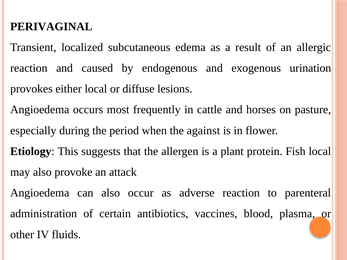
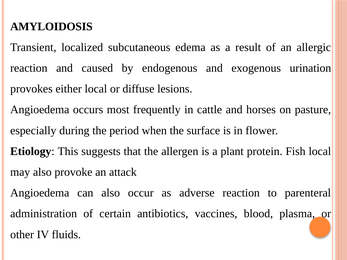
PERIVAGINAL: PERIVAGINAL -> AMYLOIDOSIS
against: against -> surface
